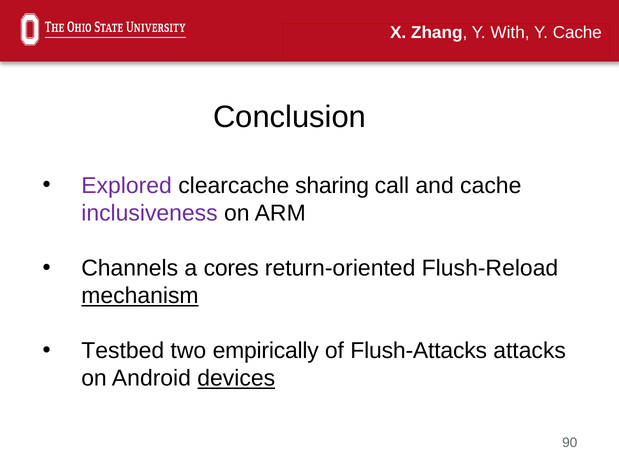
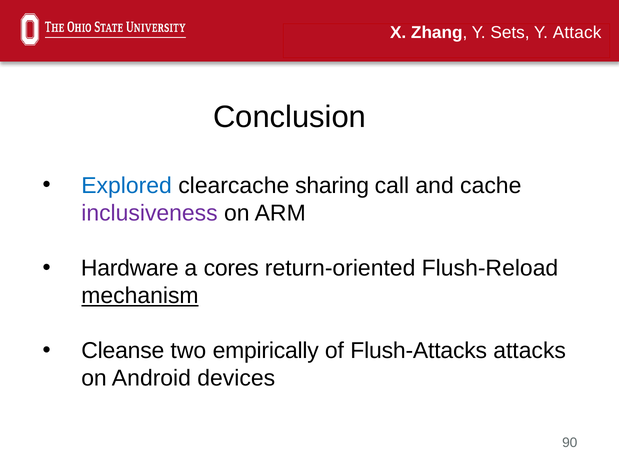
With: With -> Sets
Y Cache: Cache -> Attack
Explored colour: purple -> blue
Channels: Channels -> Hardware
Testbed: Testbed -> Cleanse
devices underline: present -> none
